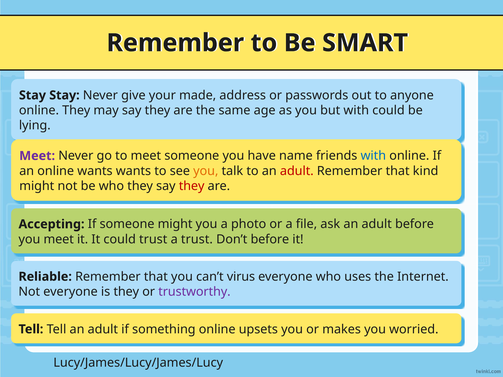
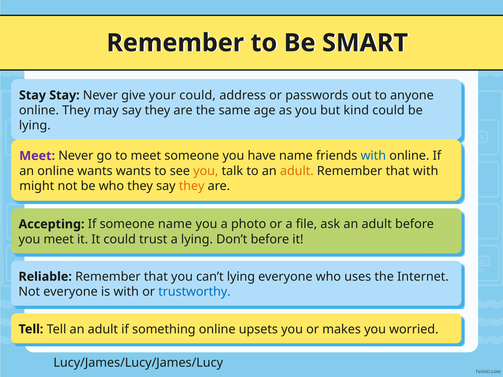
your made: made -> could
but with: with -> kind
adult at (297, 171) colour: red -> orange
that kind: kind -> with
they at (192, 186) colour: red -> orange
someone might: might -> name
a trust: trust -> lying
can’t virus: virus -> lying
is they: they -> with
trustworthy colour: purple -> blue
